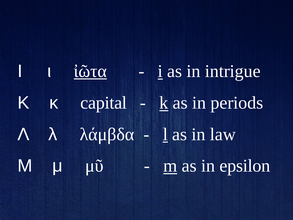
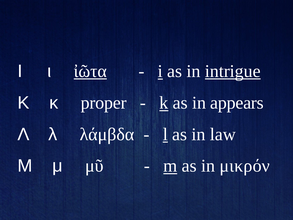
intrigue underline: none -> present
capital: capital -> proper
periods: periods -> appears
epsilon: epsilon -> μικρόν
